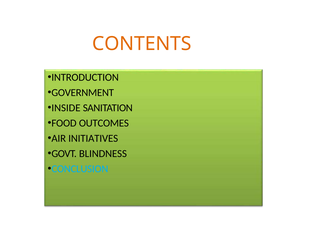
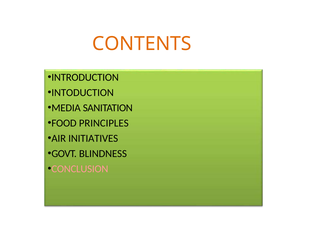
GOVERNMENT: GOVERNMENT -> INTODUCTION
INSIDE: INSIDE -> MEDIA
OUTCOMES: OUTCOMES -> PRINCIPLES
CONCLUSION colour: light blue -> pink
